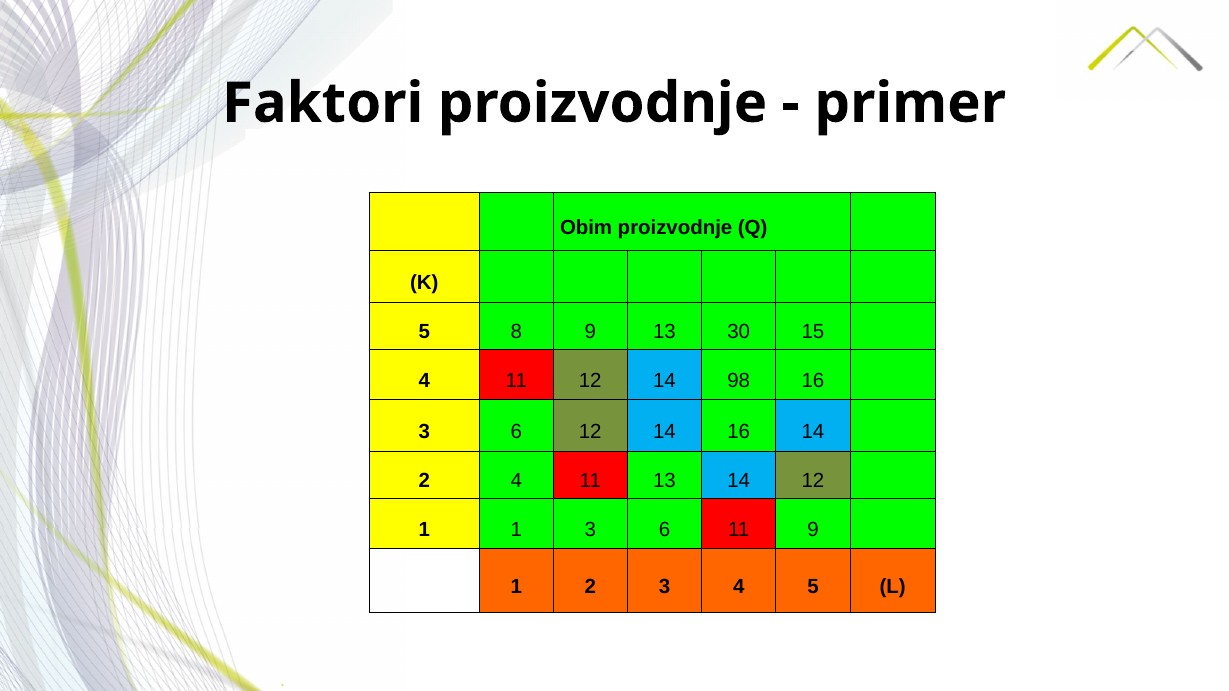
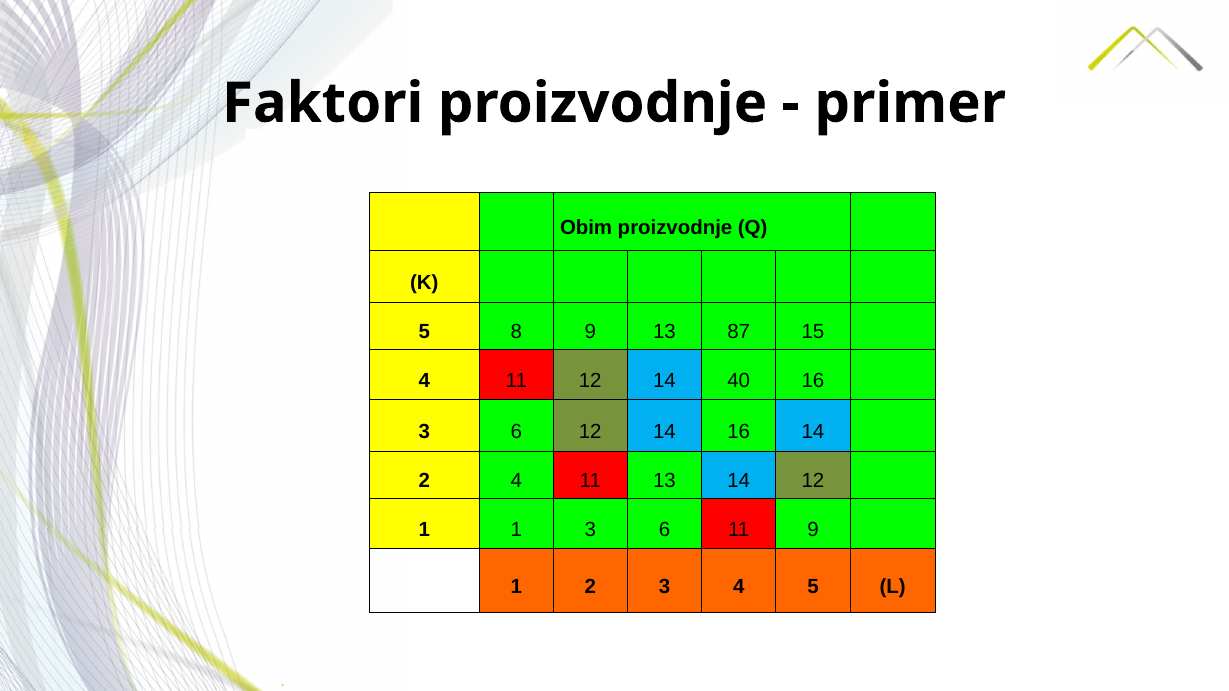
30: 30 -> 87
98: 98 -> 40
